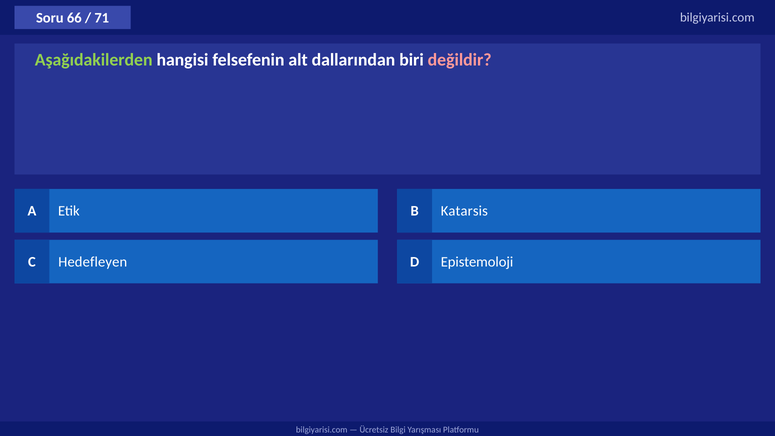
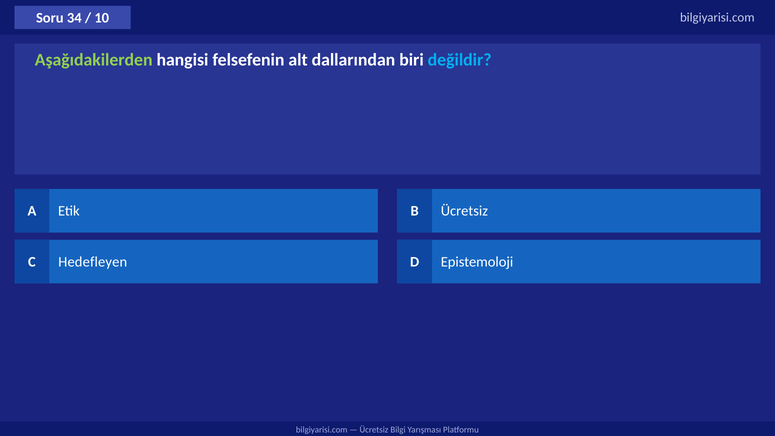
66: 66 -> 34
71: 71 -> 10
değildir colour: pink -> light blue
B Katarsis: Katarsis -> Ücretsiz
